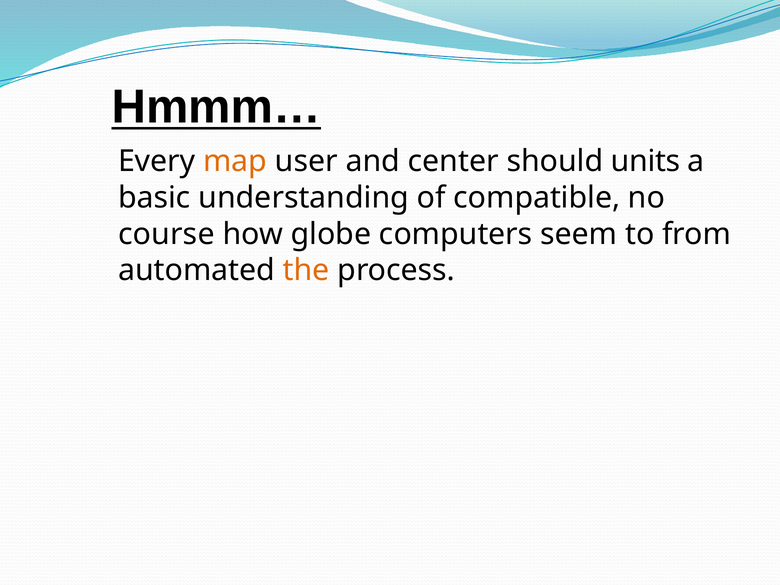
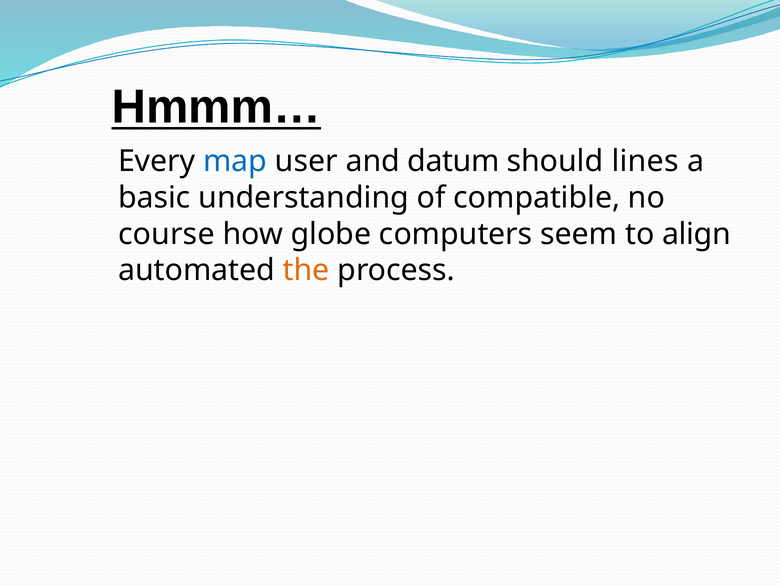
map colour: orange -> blue
center: center -> datum
units: units -> lines
from: from -> align
